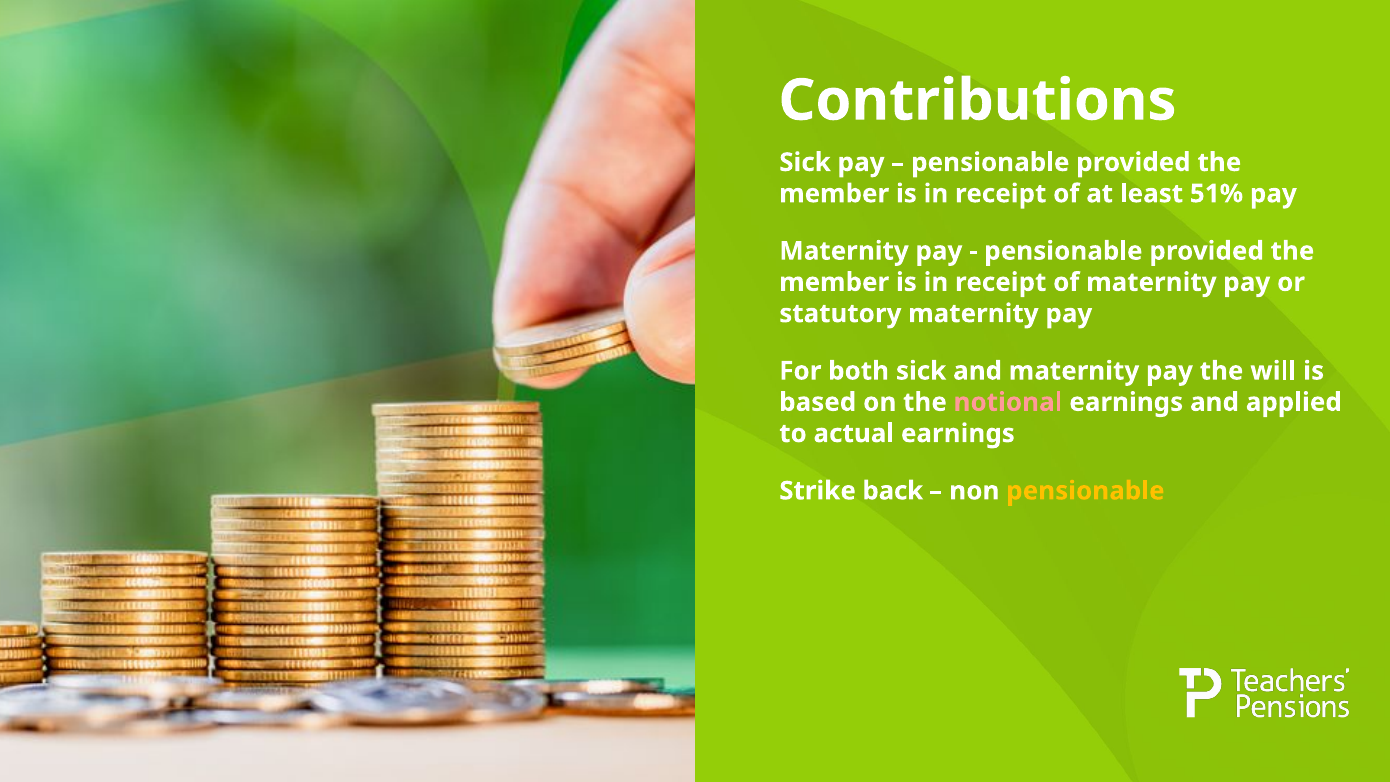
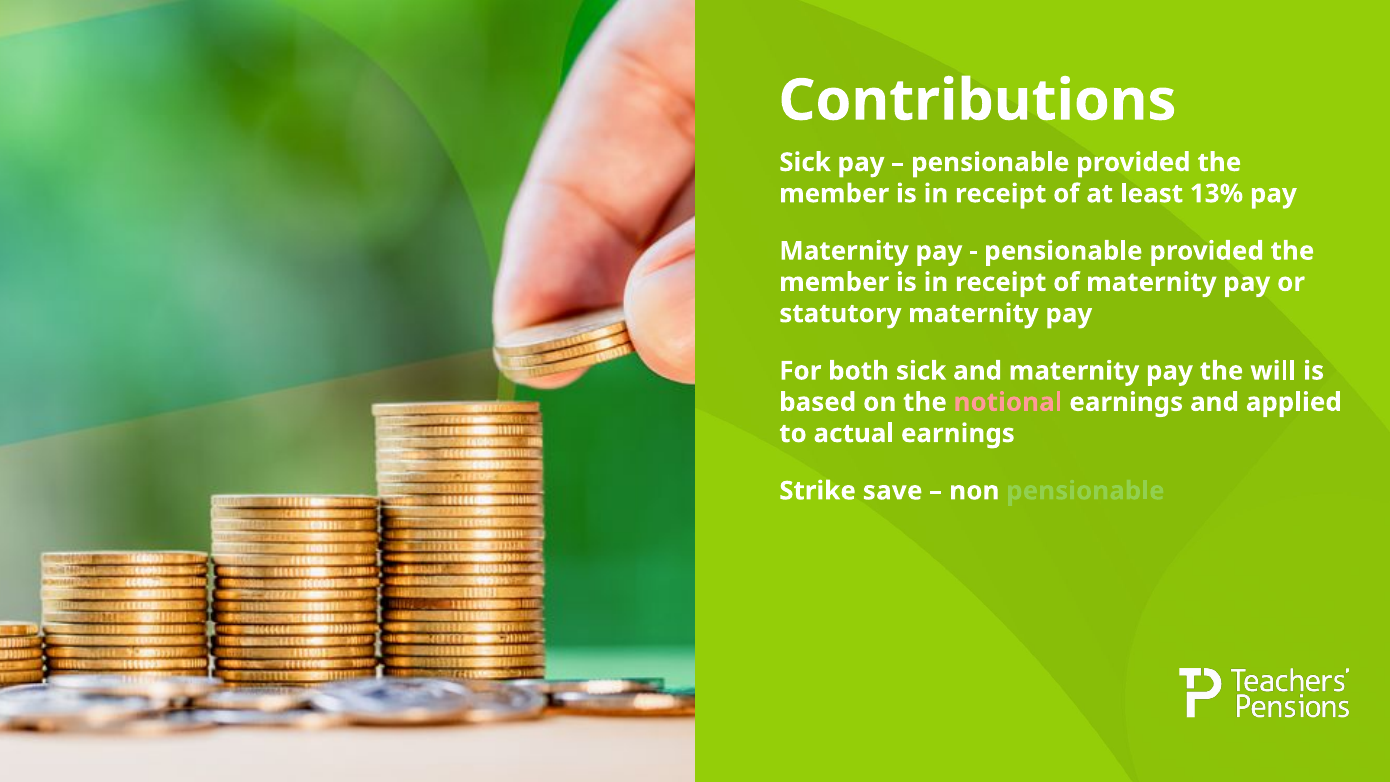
51%: 51% -> 13%
back: back -> save
pensionable at (1085, 491) colour: yellow -> light green
